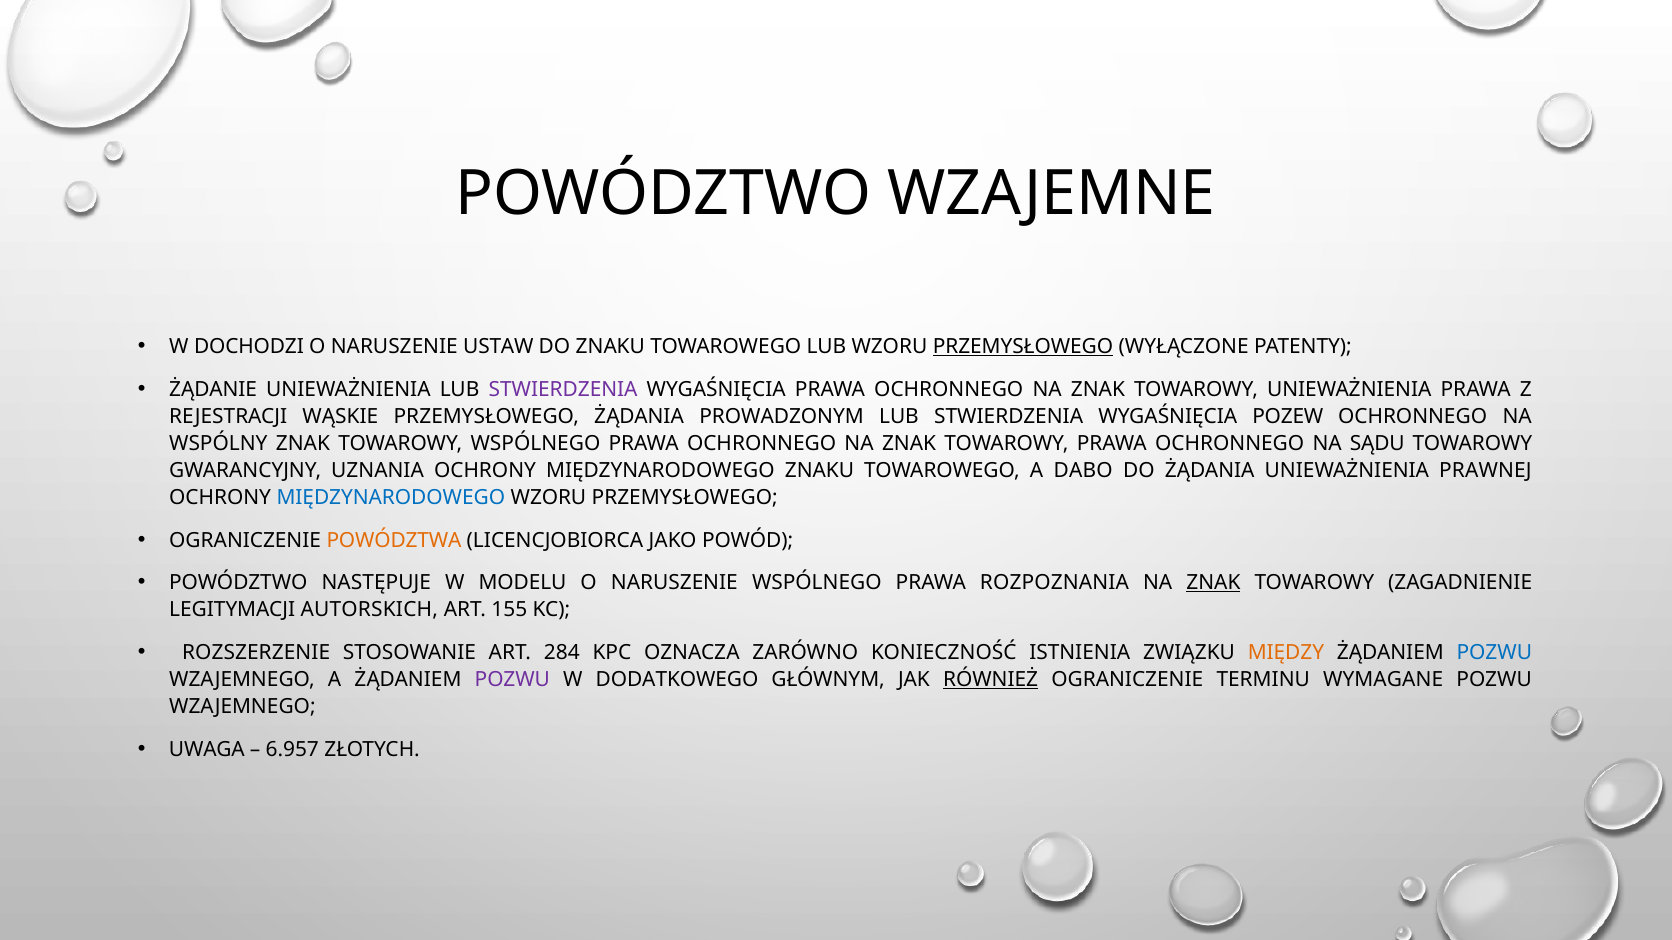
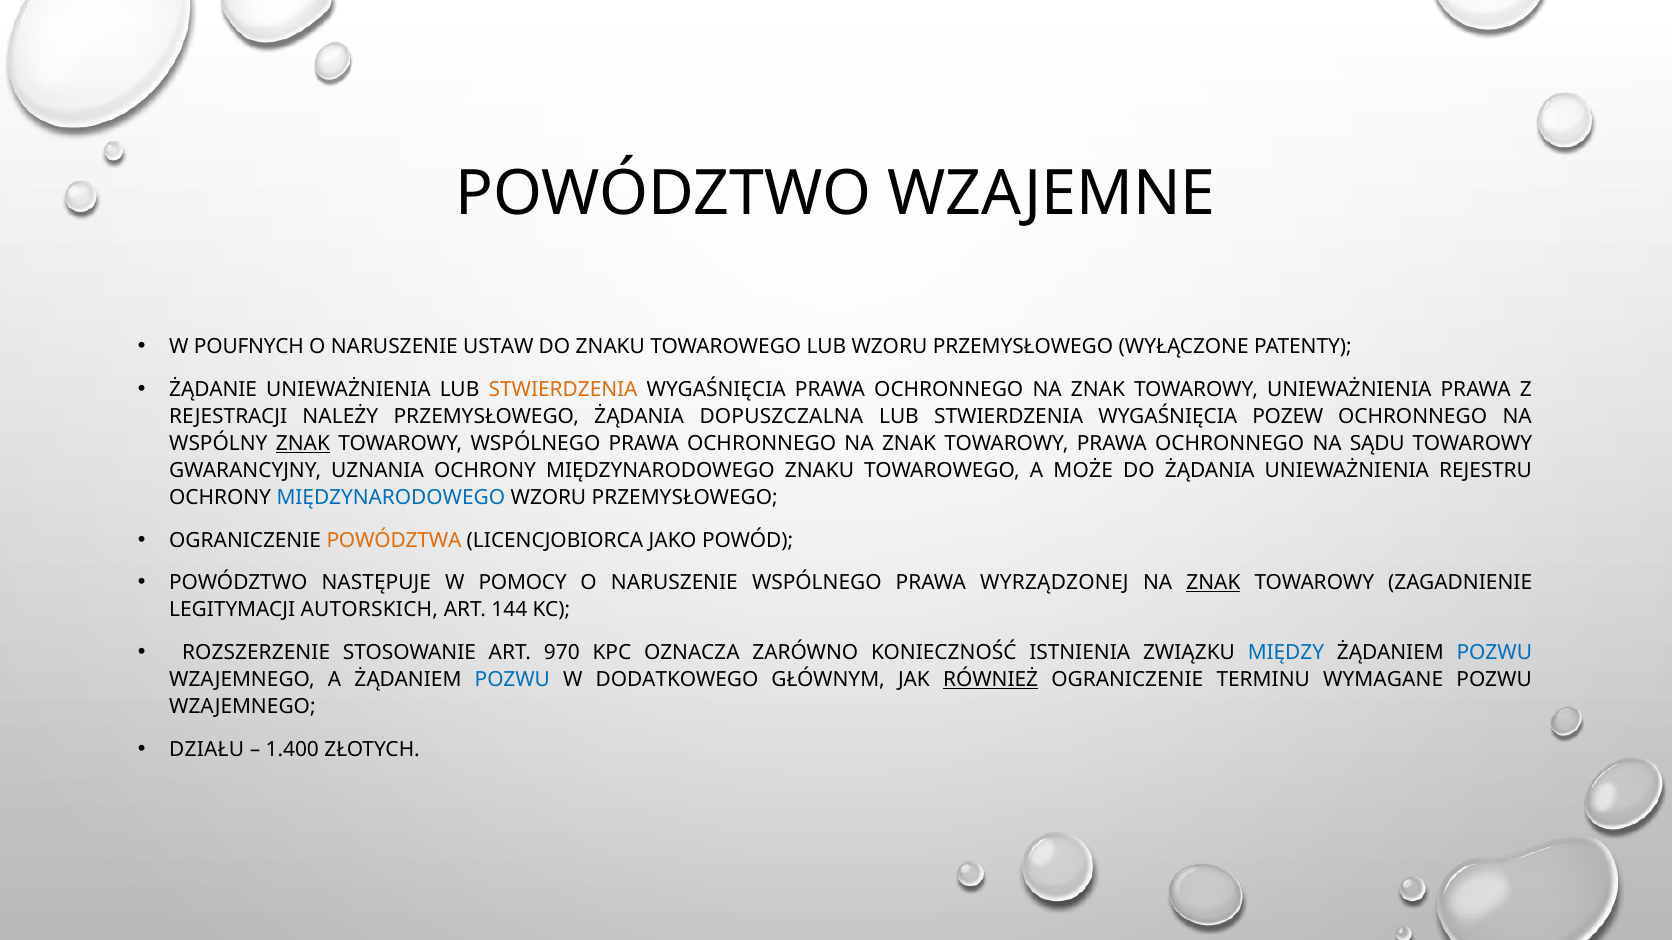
DOCHODZI: DOCHODZI -> POUFNYCH
PRZEMYSŁOWEGO at (1023, 347) underline: present -> none
STWIERDZENIA at (563, 390) colour: purple -> orange
WĄSKIE: WĄSKIE -> NALEŻY
PROWADZONYM: PROWADZONYM -> DOPUSZCZALNA
ZNAK at (303, 444) underline: none -> present
DABO: DABO -> MOŻE
PRAWNEJ: PRAWNEJ -> REJESTRU
MODELU: MODELU -> POMOCY
ROZPOZNANIA: ROZPOZNANIA -> WYRZĄDZONEJ
155: 155 -> 144
284: 284 -> 970
MIĘDZY colour: orange -> blue
POZWU at (512, 680) colour: purple -> blue
UWAGA: UWAGA -> DZIAŁU
6.957: 6.957 -> 1.400
